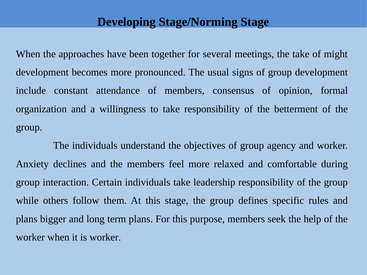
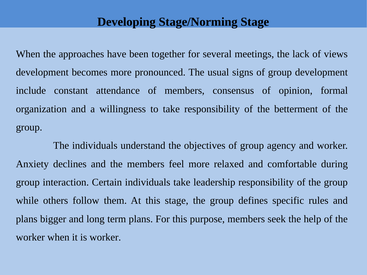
the take: take -> lack
might: might -> views
